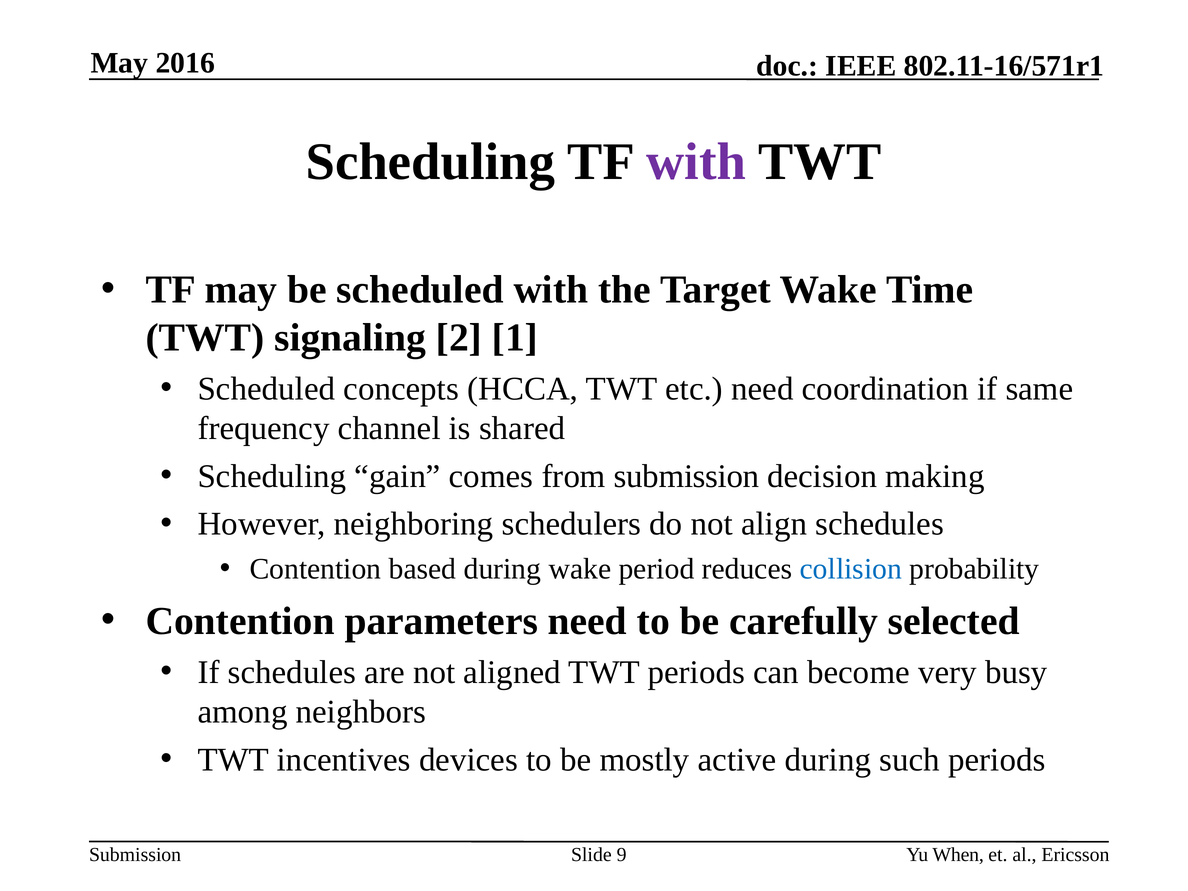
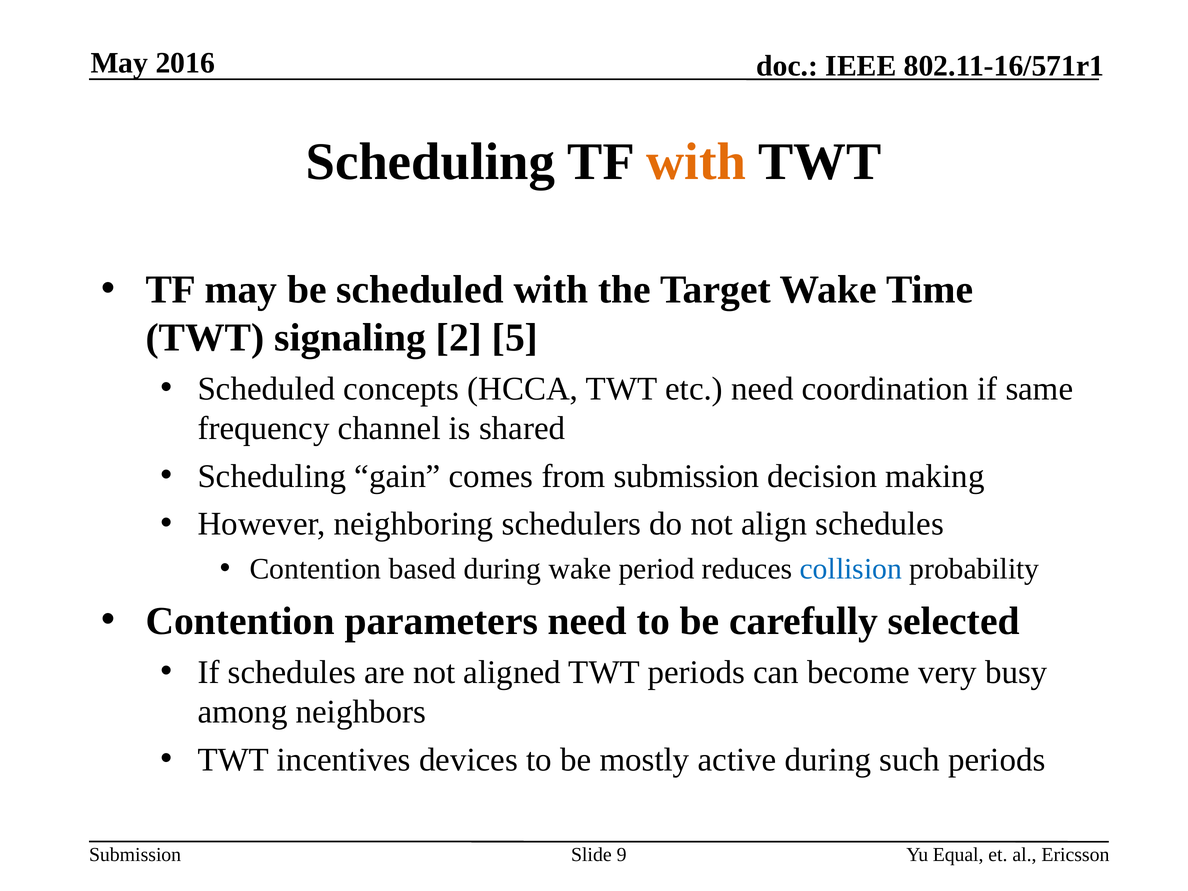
with at (696, 162) colour: purple -> orange
1: 1 -> 5
When: When -> Equal
